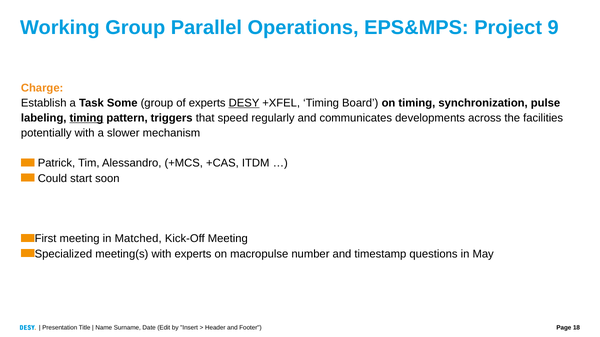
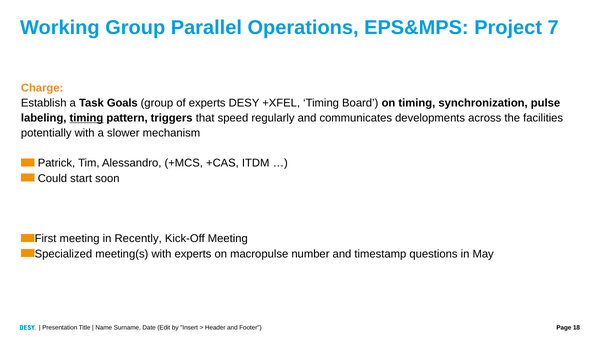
9: 9 -> 7
Some: Some -> Goals
DESY underline: present -> none
Matched: Matched -> Recently
